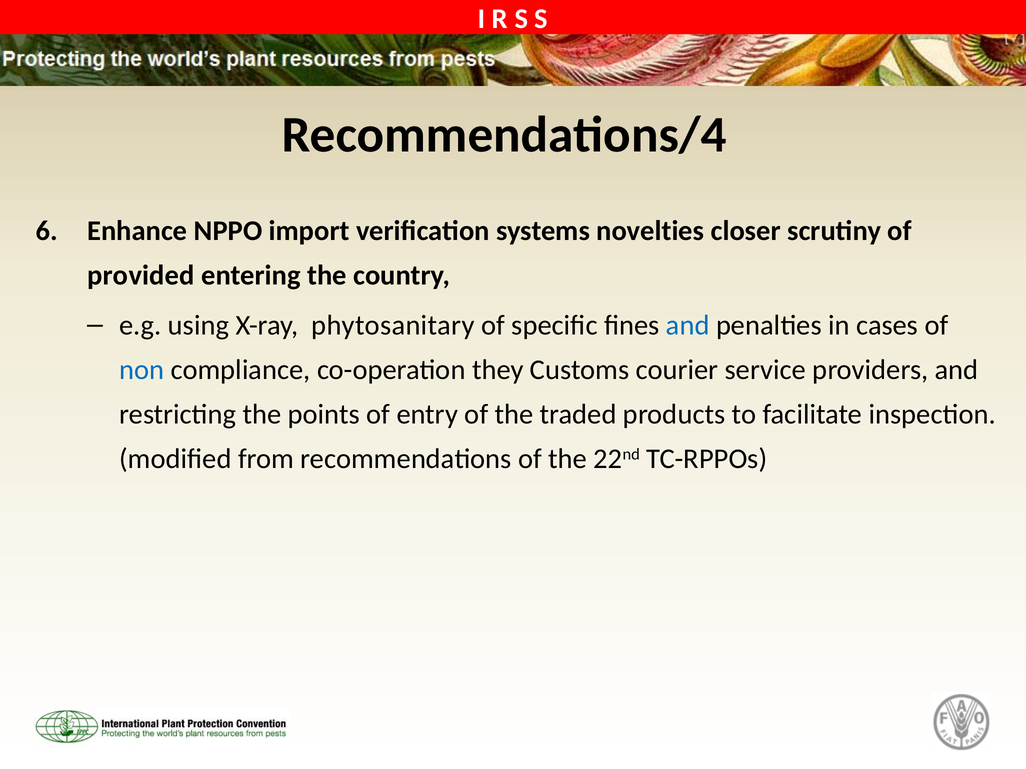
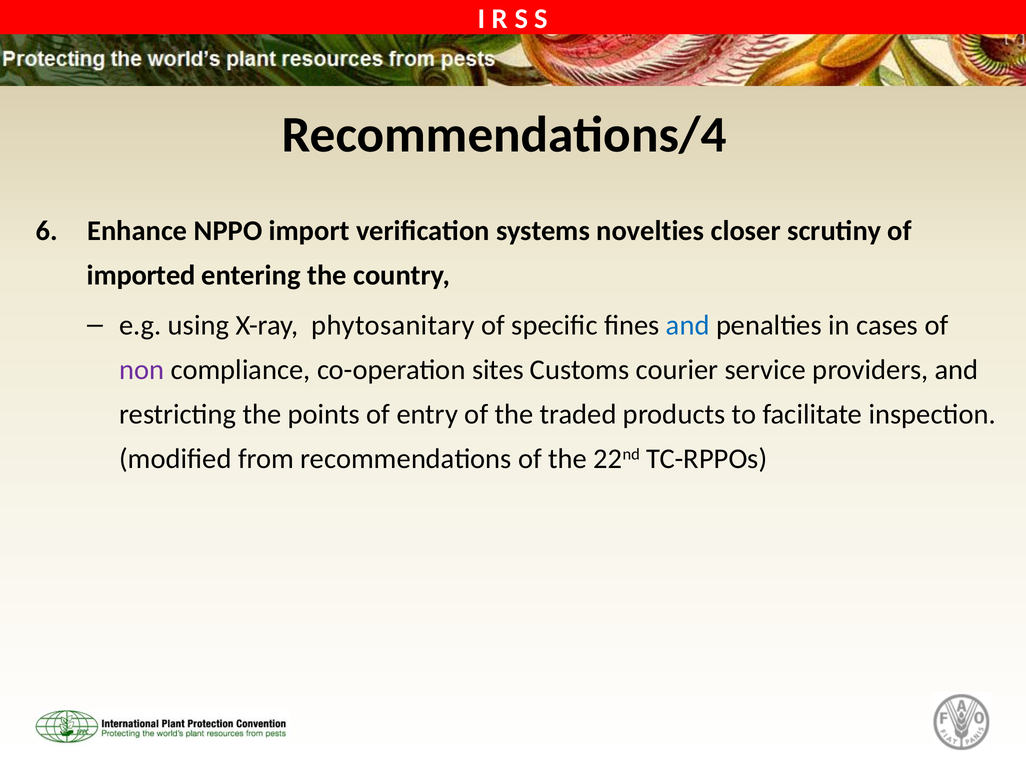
provided: provided -> imported
non colour: blue -> purple
they: they -> sites
